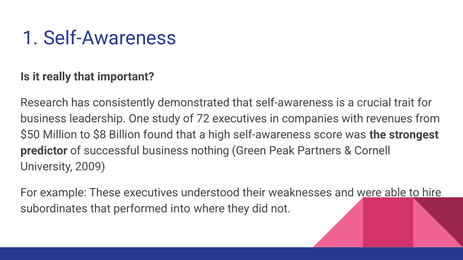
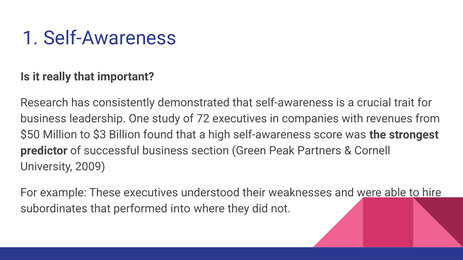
$8: $8 -> $3
nothing: nothing -> section
